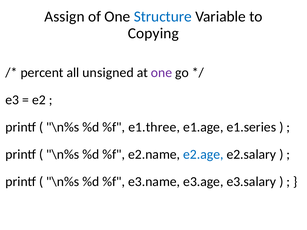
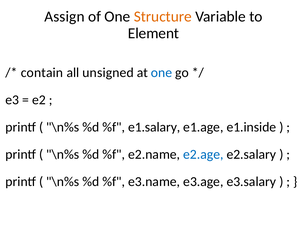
Structure colour: blue -> orange
Copying: Copying -> Element
percent: percent -> contain
one at (162, 73) colour: purple -> blue
e1.three: e1.three -> e1.salary
e1.series: e1.series -> e1.inside
